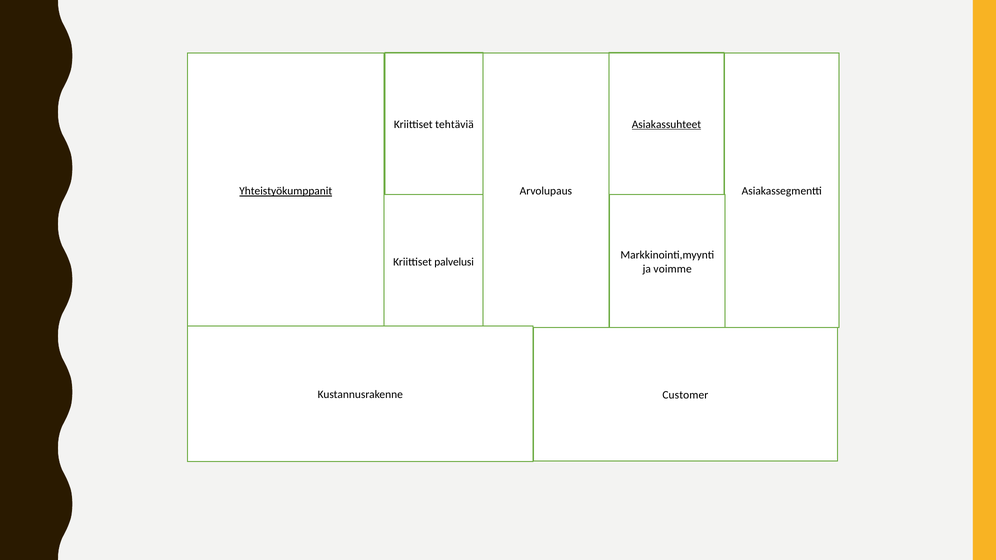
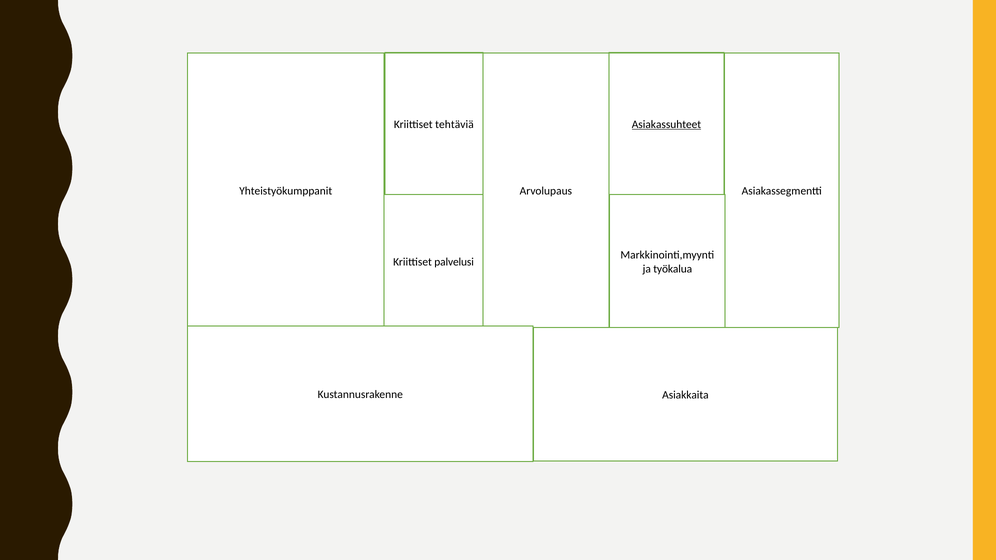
Yhteistyökumppanit underline: present -> none
voimme: voimme -> työkalua
Customer: Customer -> Asiakkaita
